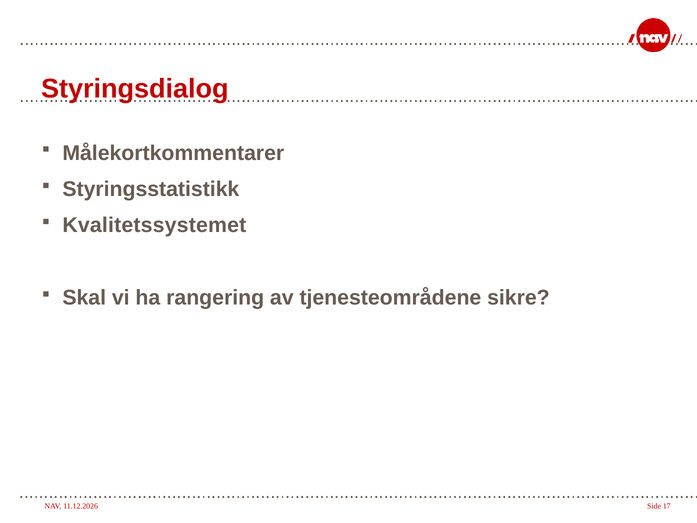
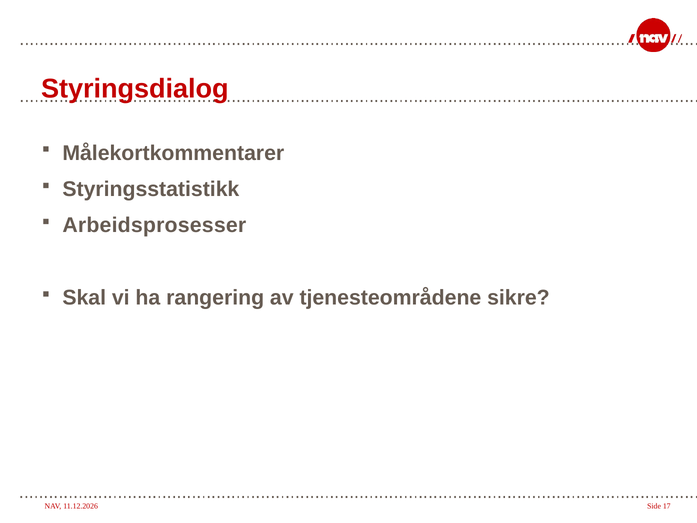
Kvalitetssystemet: Kvalitetssystemet -> Arbeidsprosesser
